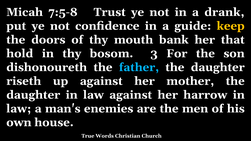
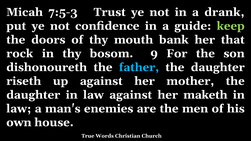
7:5-8: 7:5-8 -> 7:5-3
keep colour: yellow -> light green
hold: hold -> rock
3: 3 -> 9
harrow: harrow -> maketh
